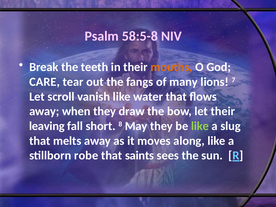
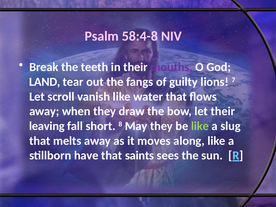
58:5-8: 58:5-8 -> 58:4-8
mouths colour: orange -> purple
CARE: CARE -> LAND
many: many -> guilty
robe: robe -> have
